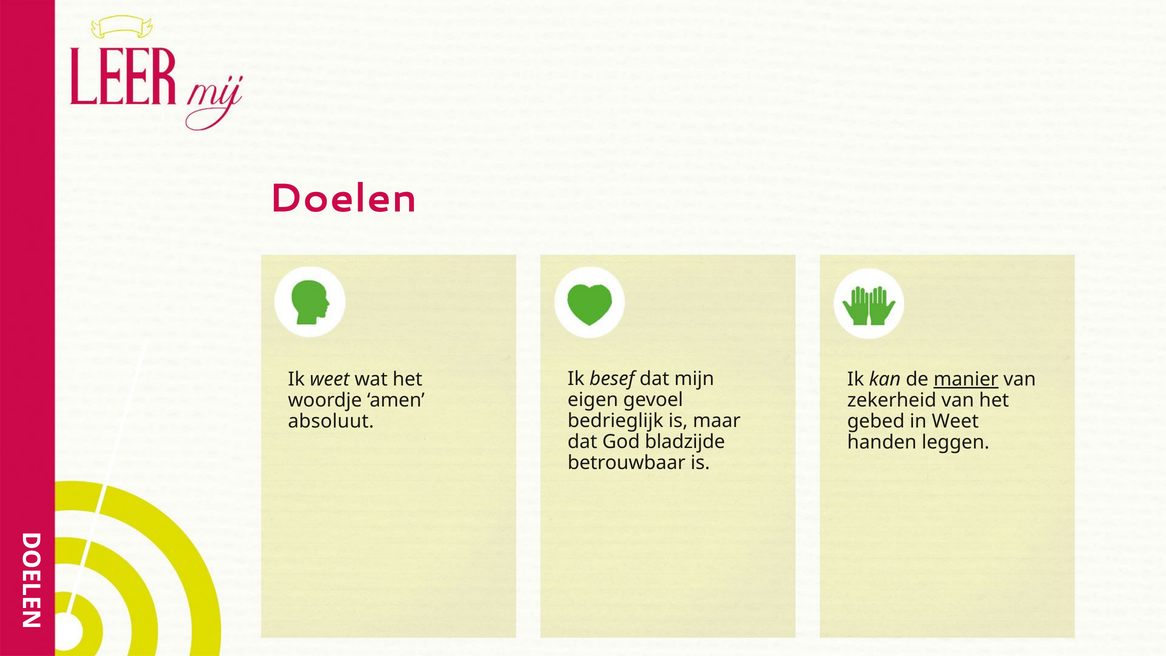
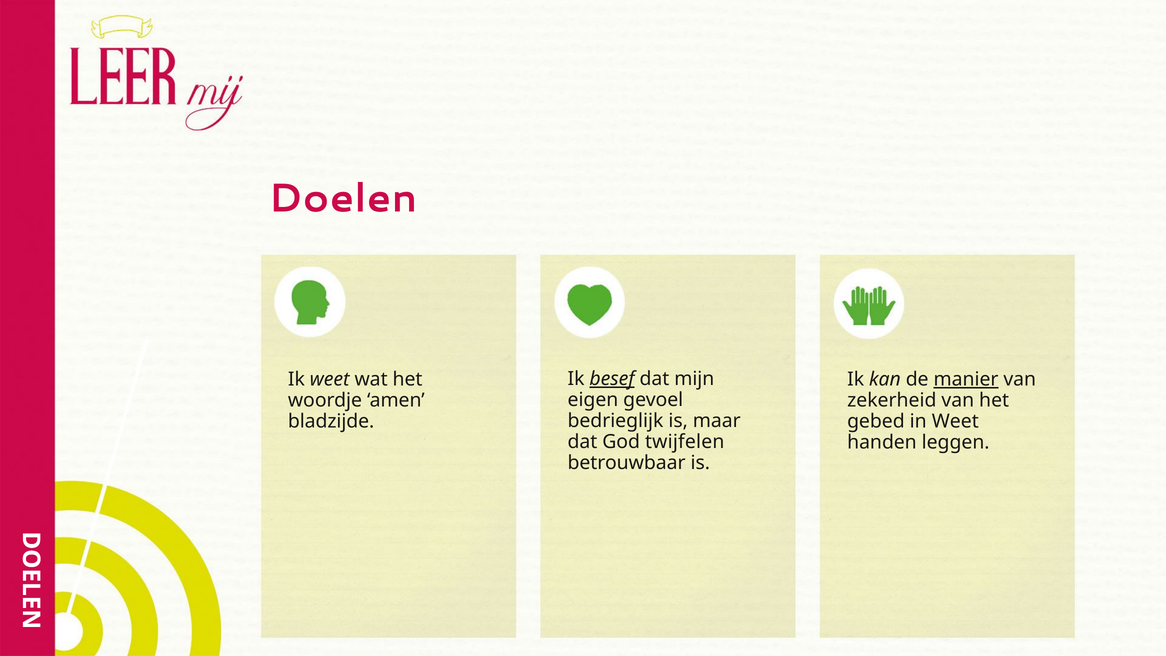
besef underline: none -> present
absoluut: absoluut -> bladzijde
bladzijde: bladzijde -> twijfelen
